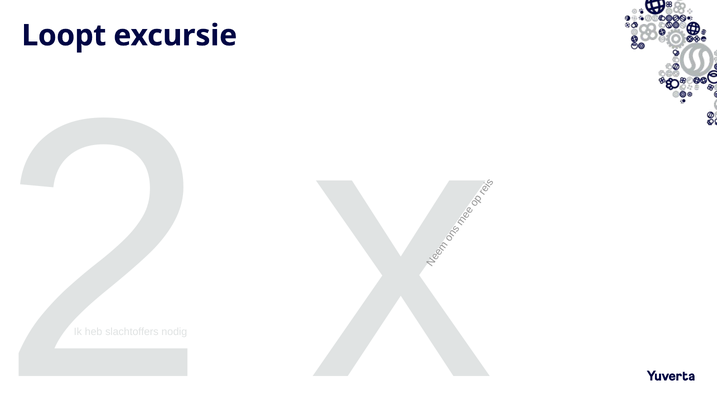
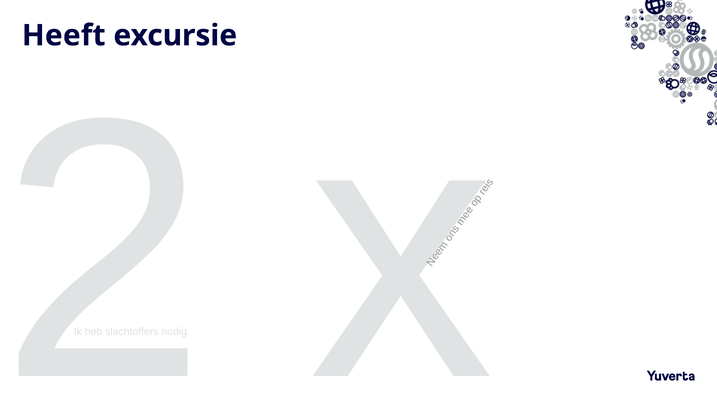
Loopt: Loopt -> Heeft
